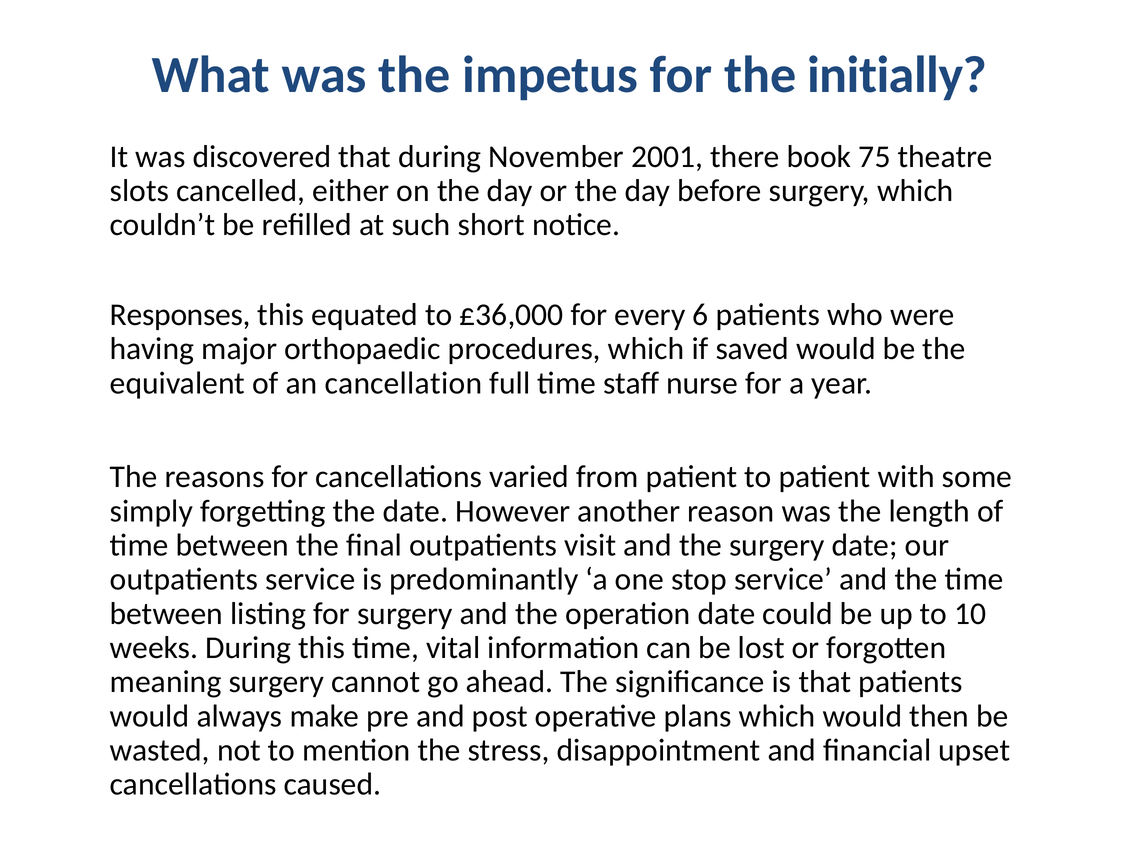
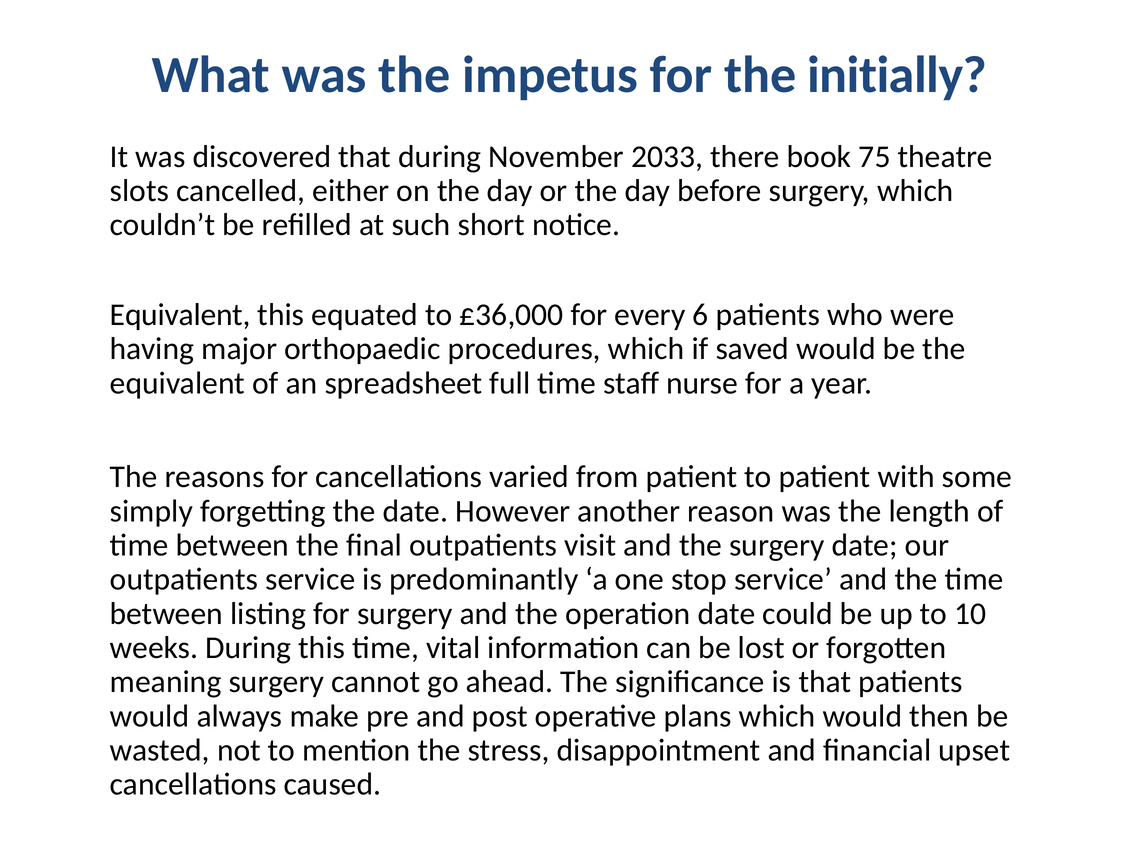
2001: 2001 -> 2033
Responses at (180, 315): Responses -> Equivalent
cancellation: cancellation -> spreadsheet
